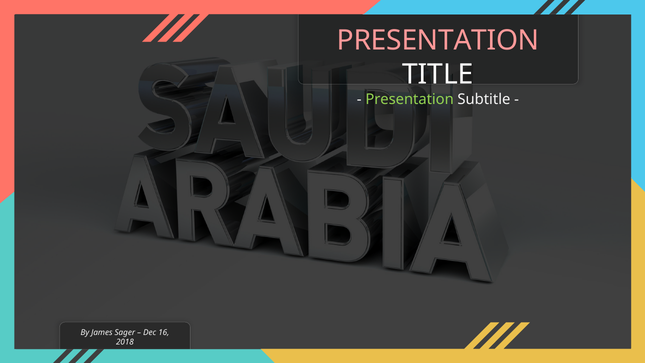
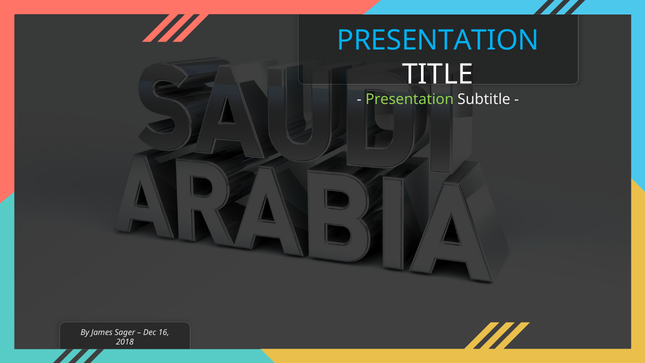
PRESENTATION at (438, 41) colour: pink -> light blue
